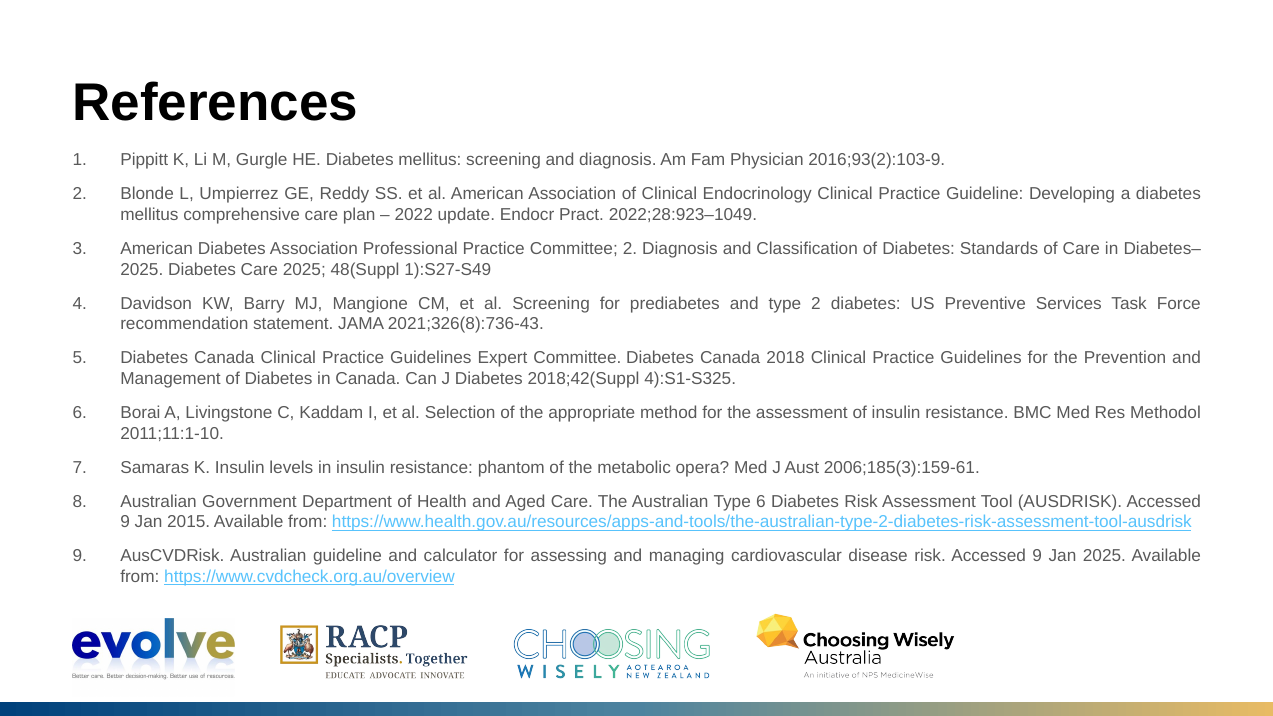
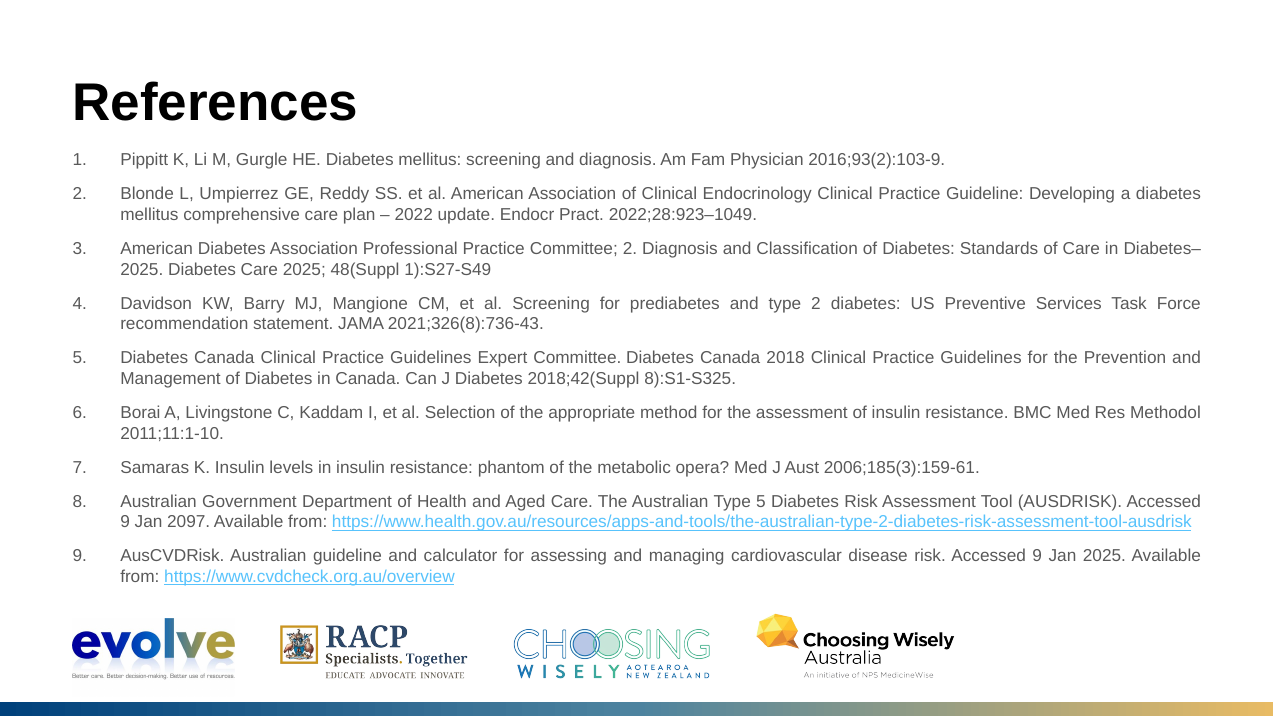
4):S1-S325: 4):S1-S325 -> 8):S1-S325
Type 6: 6 -> 5
2015: 2015 -> 2097
